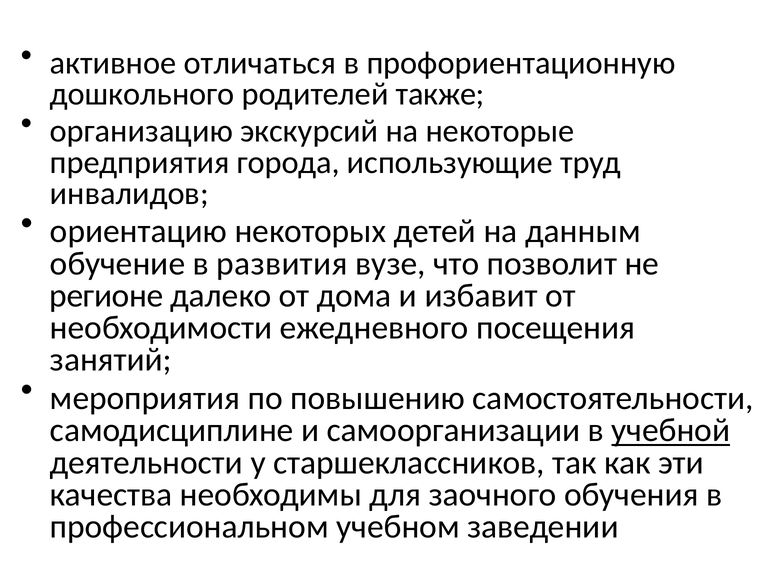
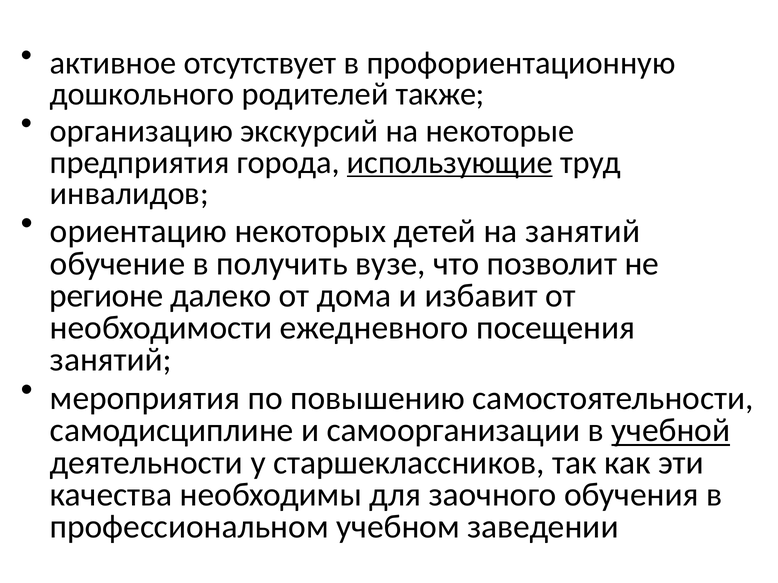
отличаться: отличаться -> отсутствует
использующие underline: none -> present
на данным: данным -> занятий
развития: развития -> получить
